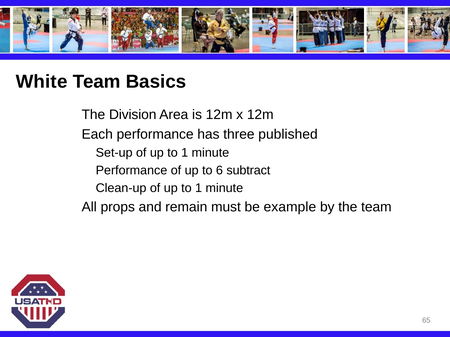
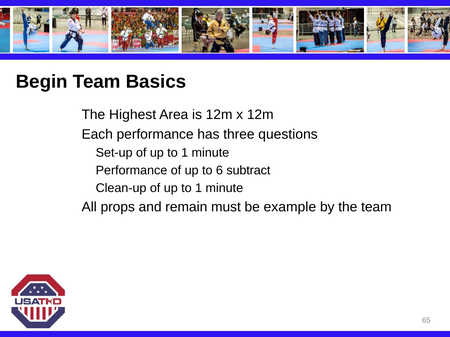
White: White -> Begin
Division: Division -> Highest
published: published -> questions
